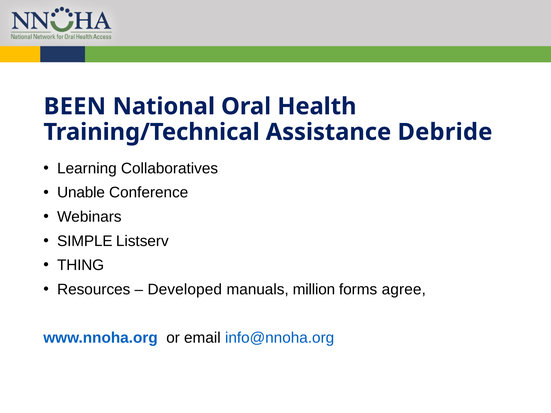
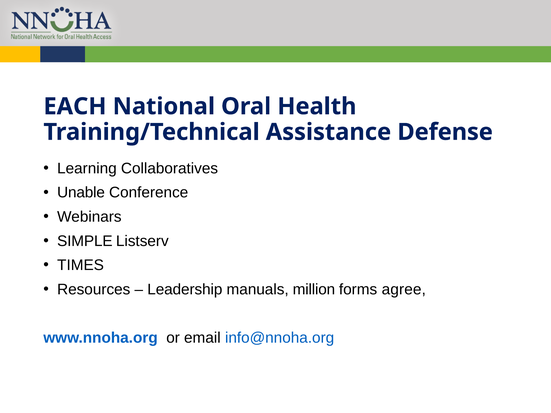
BEEN: BEEN -> EACH
Debride: Debride -> Defense
THING: THING -> TIMES
Developed: Developed -> Leadership
